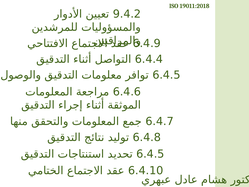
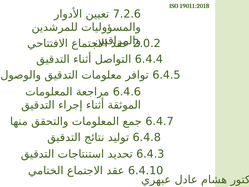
9.4.2: 9.4.2 -> 7.2.6
6.4.9: 6.4.9 -> 2.0.2
6.4.5 at (150, 154): 6.4.5 -> 6.4.3
